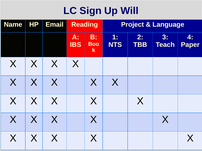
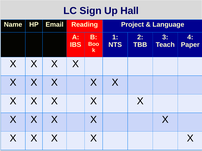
Will: Will -> Hall
